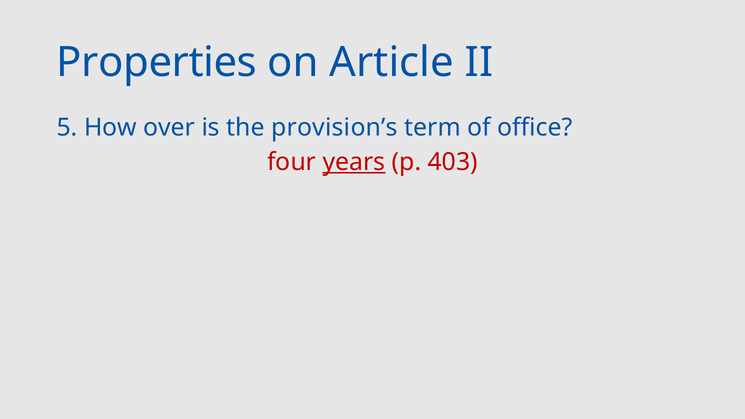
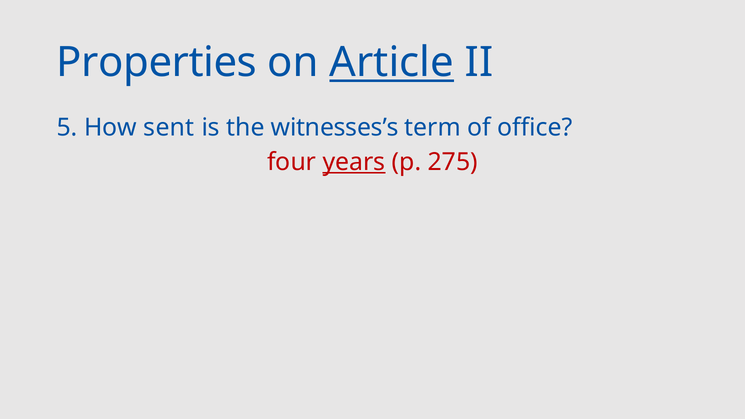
Article underline: none -> present
over: over -> sent
provision’s: provision’s -> witnesses’s
403: 403 -> 275
